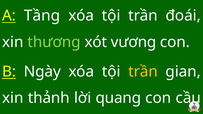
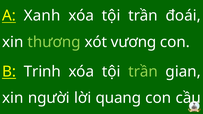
Tầng: Tầng -> Xanh
Ngày: Ngày -> Trinh
trần at (143, 72) colour: yellow -> light green
thảnh: thảnh -> người
